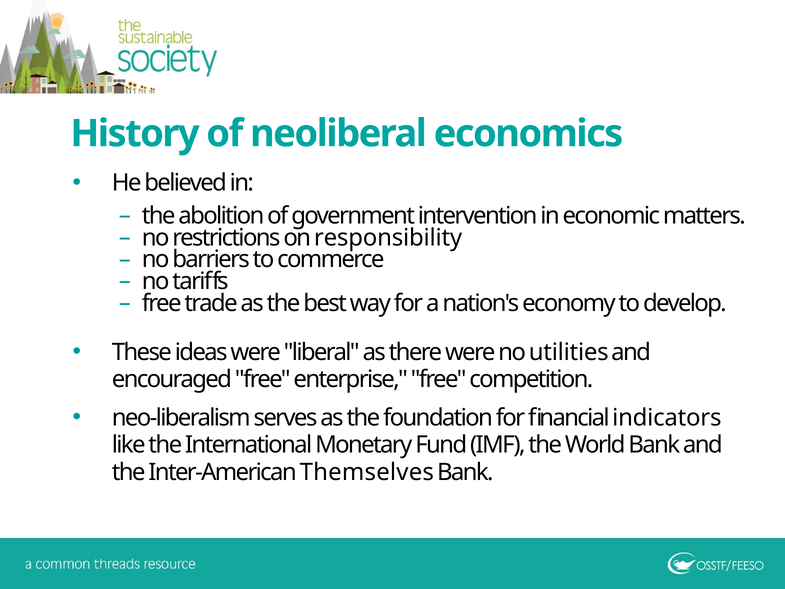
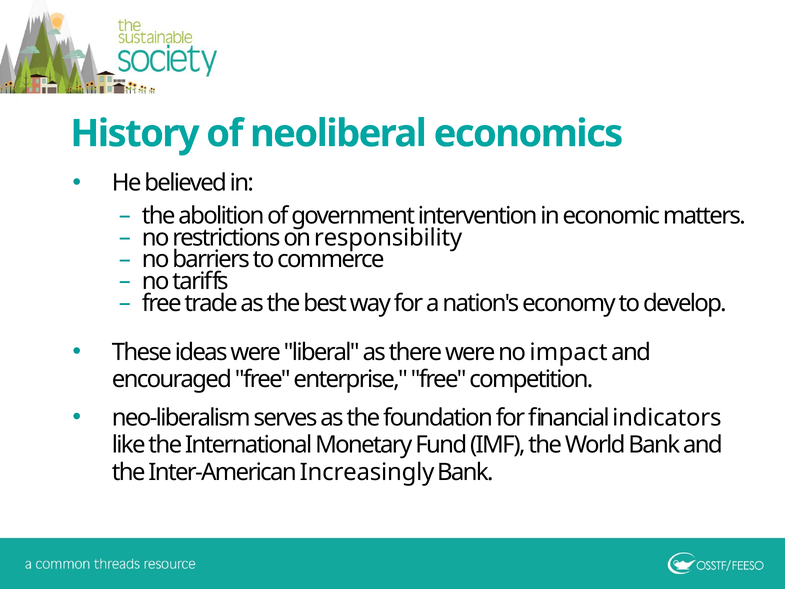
utilities: utilities -> impact
Themselves: Themselves -> Increasingly
